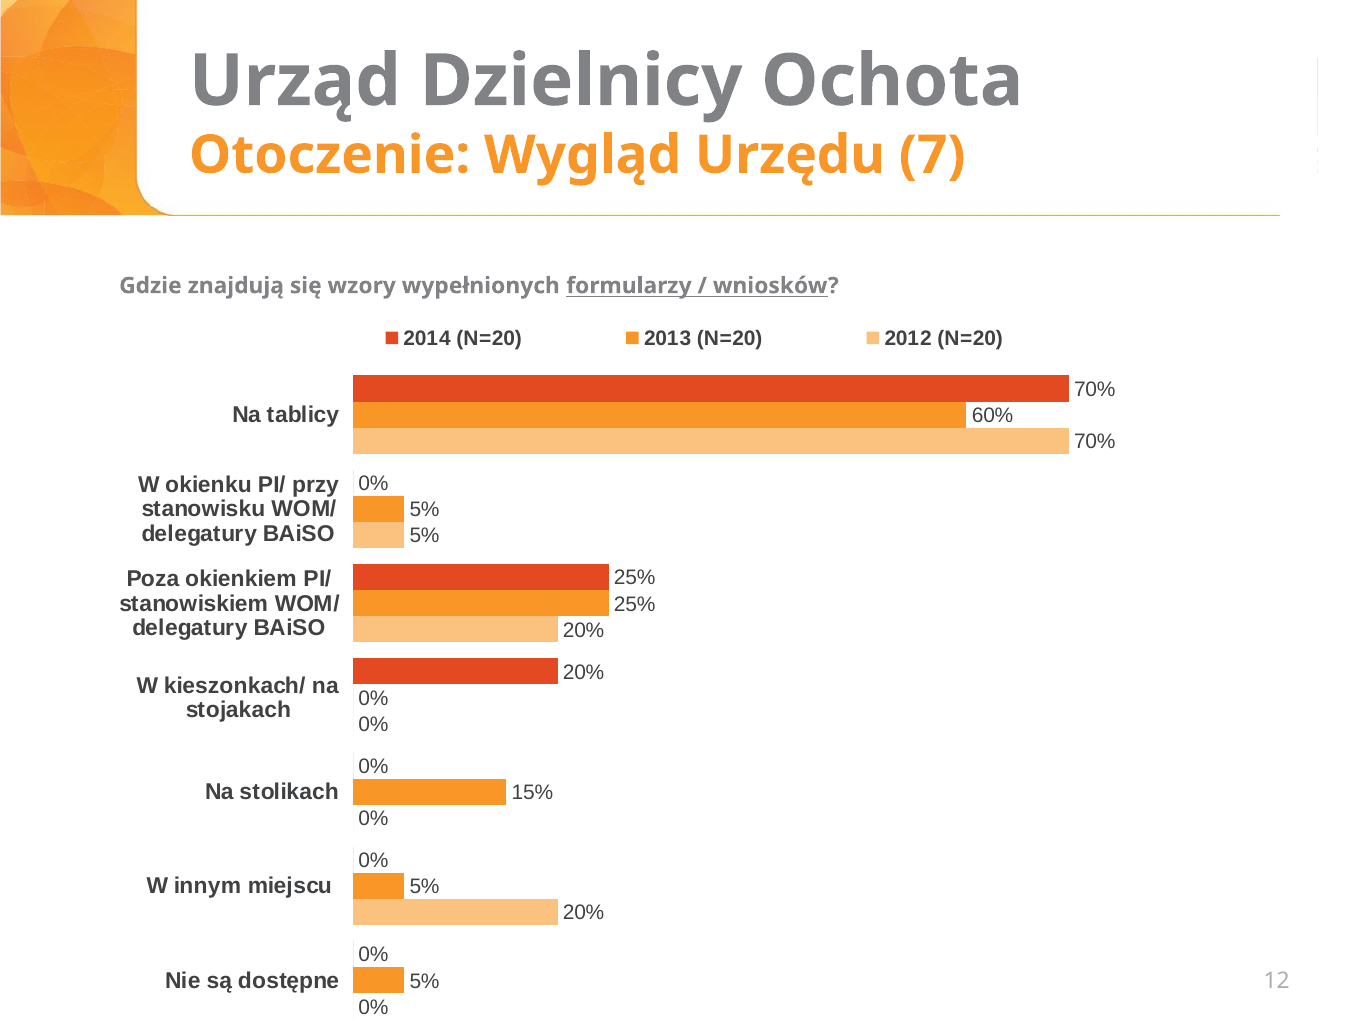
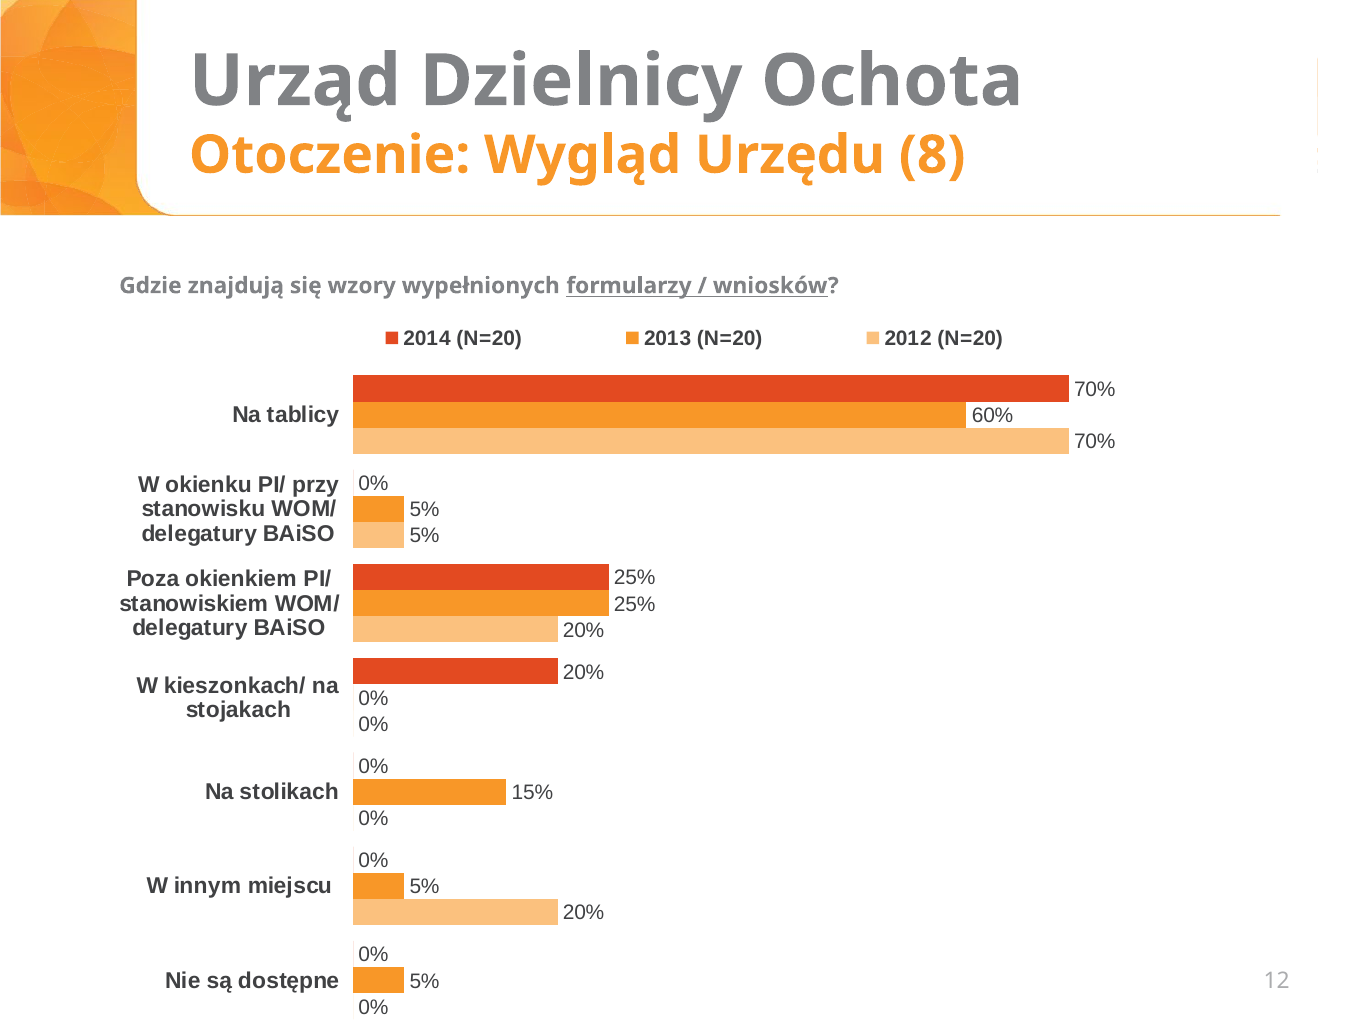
7: 7 -> 8
